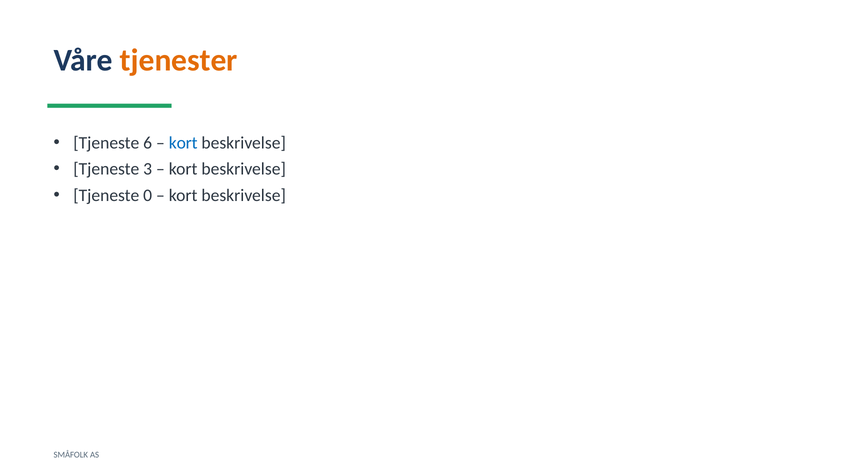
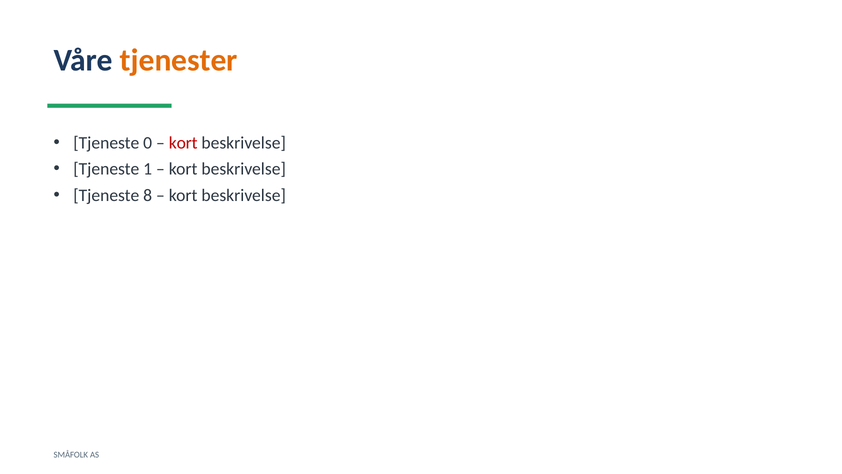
6: 6 -> 0
kort at (183, 143) colour: blue -> red
3: 3 -> 1
0: 0 -> 8
